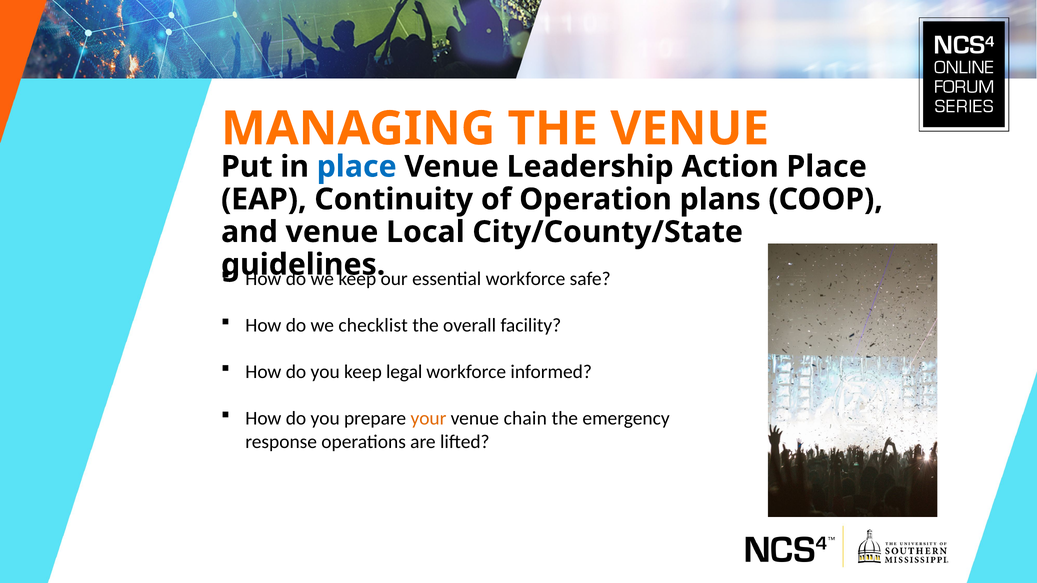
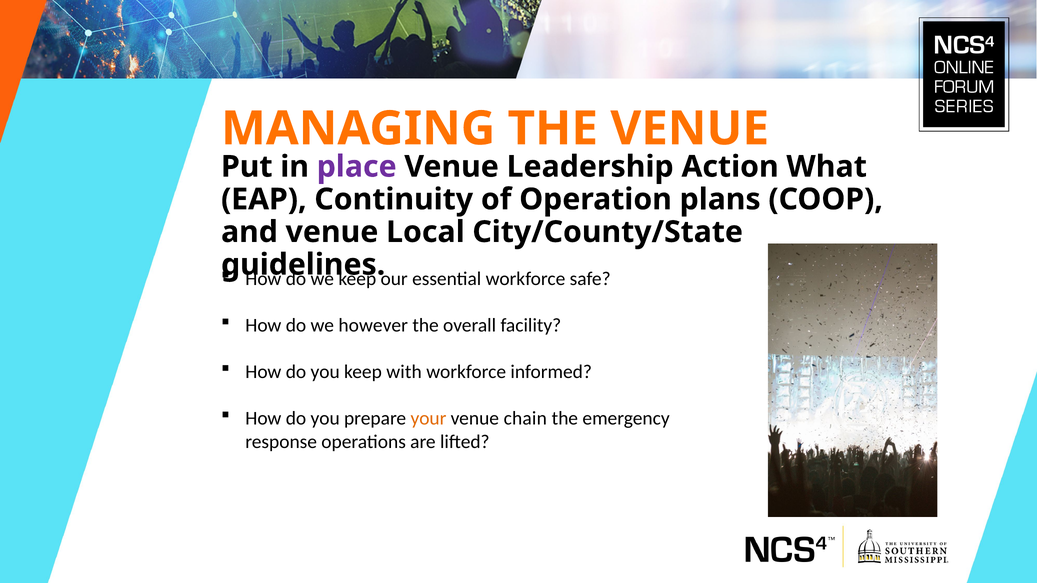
place at (357, 167) colour: blue -> purple
Action Place: Place -> What
checklist: checklist -> however
legal: legal -> with
